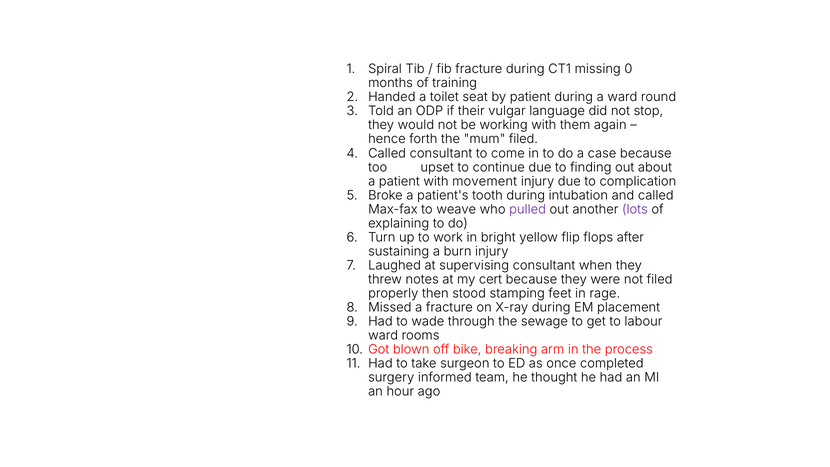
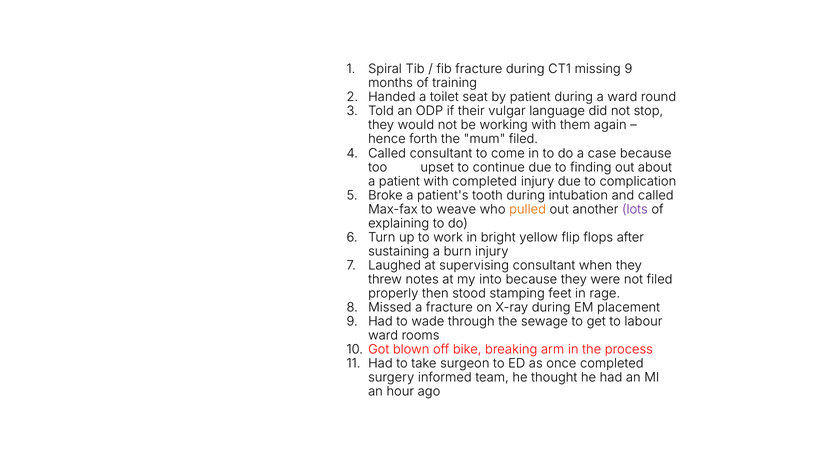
missing 0: 0 -> 9
with movement: movement -> completed
pulled colour: purple -> orange
cert: cert -> into
